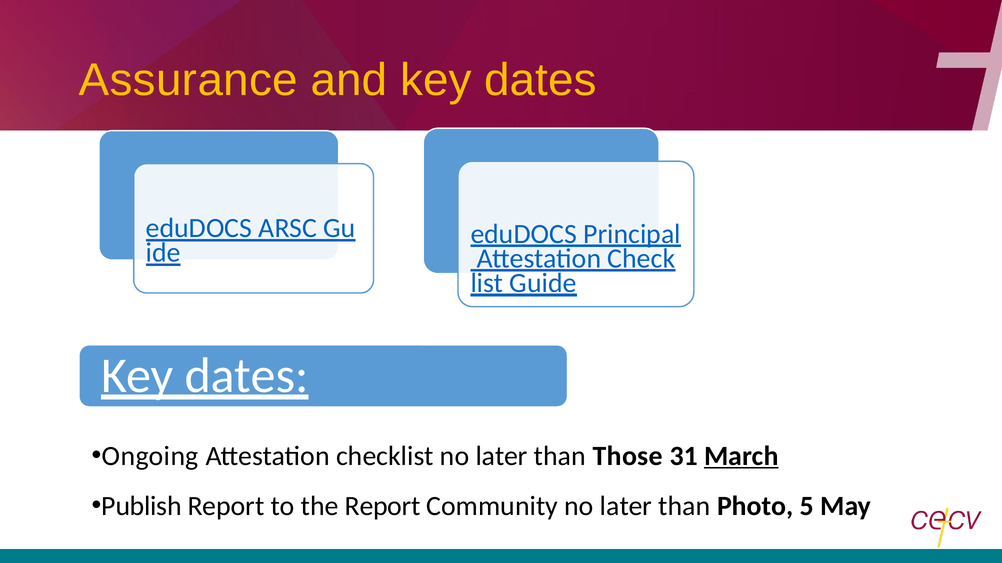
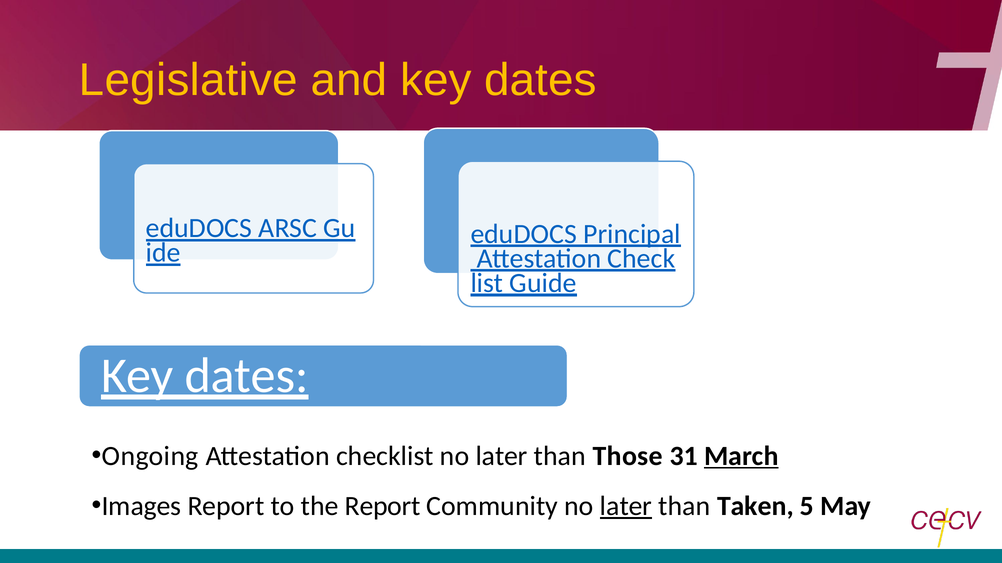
Assurance: Assurance -> Legislative
Publish: Publish -> Images
later at (626, 507) underline: none -> present
Photo: Photo -> Taken
